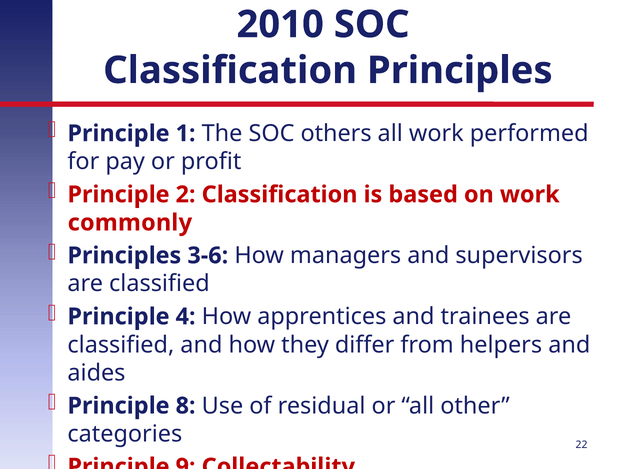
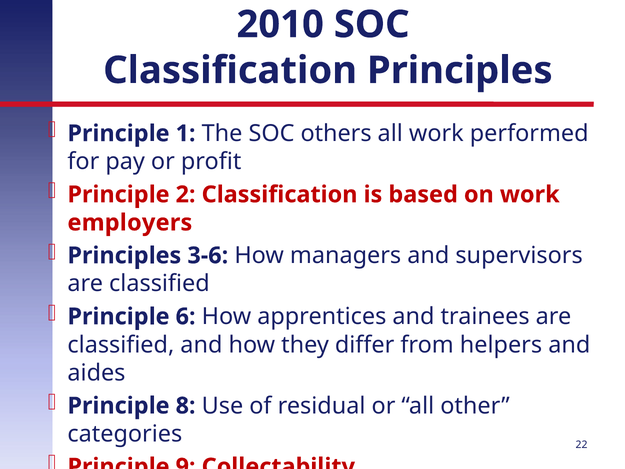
commonly: commonly -> employers
4: 4 -> 6
